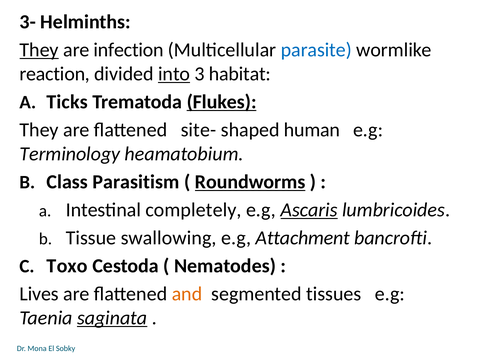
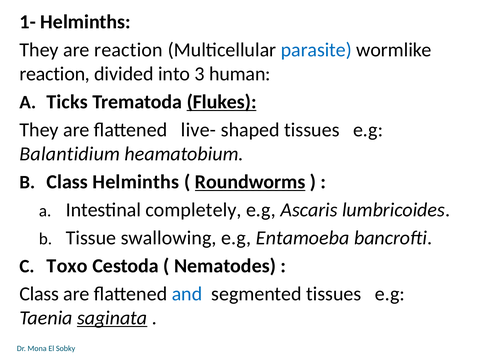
3-: 3- -> 1-
They at (39, 50) underline: present -> none
are infection: infection -> reaction
into underline: present -> none
habitat: habitat -> human
site-: site- -> live-
shaped human: human -> tissues
Terminology: Terminology -> Balantidium
Class Parasitism: Parasitism -> Helminths
Ascaris underline: present -> none
Attachment: Attachment -> Entamoeba
Lives at (39, 294): Lives -> Class
and colour: orange -> blue
